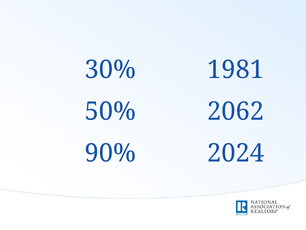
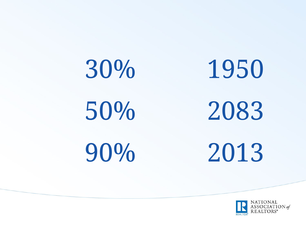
1981: 1981 -> 1950
2062: 2062 -> 2083
2024: 2024 -> 2013
